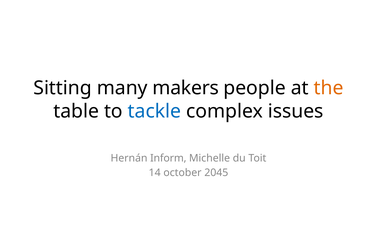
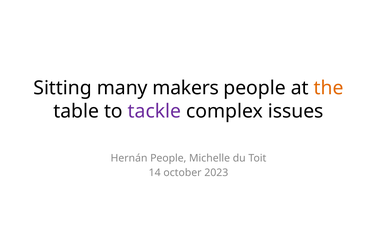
tackle colour: blue -> purple
Hernán Inform: Inform -> People
2045: 2045 -> 2023
